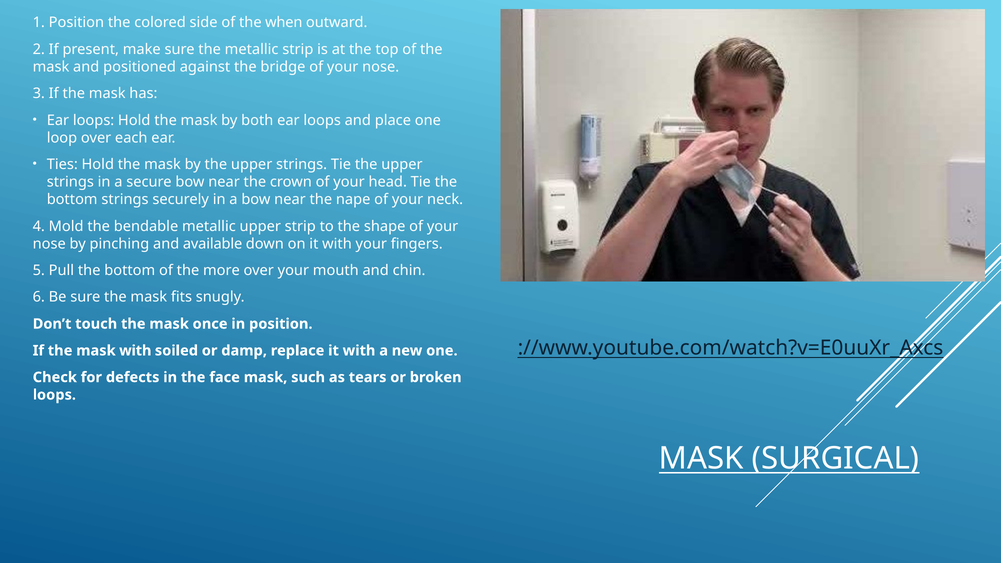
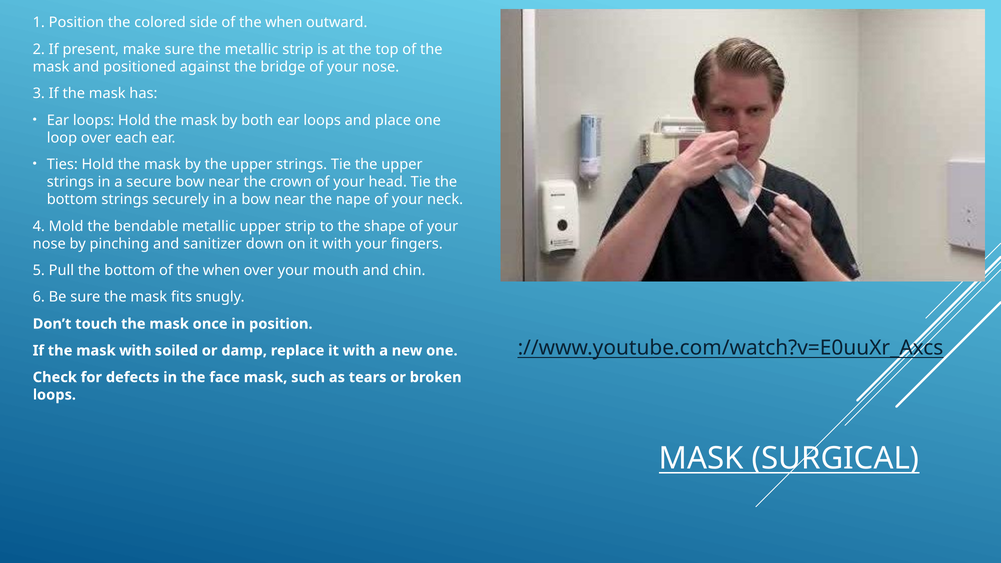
available: available -> sanitizer
bottom of the more: more -> when
